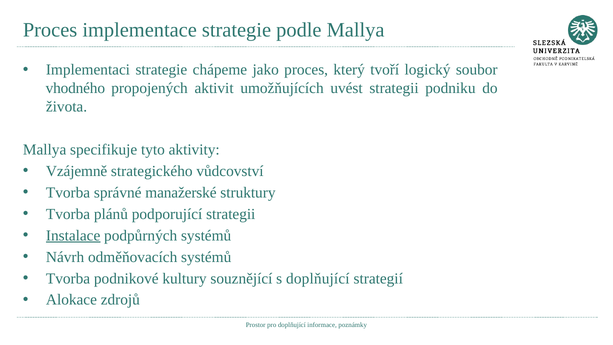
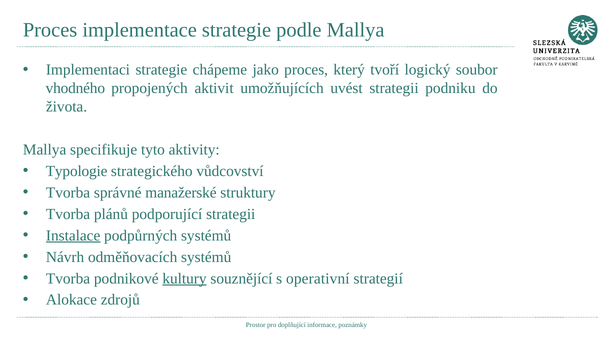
Vzájemně: Vzájemně -> Typologie
kultury underline: none -> present
s doplňující: doplňující -> operativní
